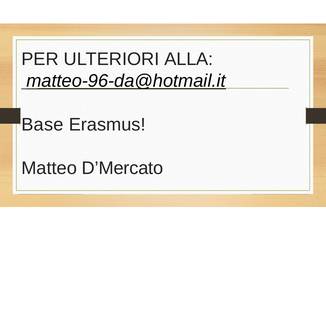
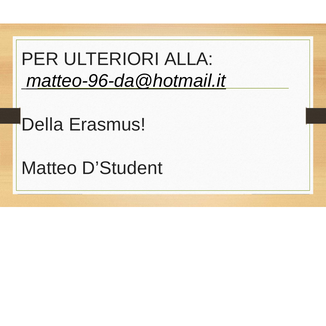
Base: Base -> Della
D’Mercato: D’Mercato -> D’Student
